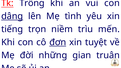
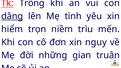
tiếng: tiếng -> hiểm
đơn underline: present -> none
tuyệt: tuyệt -> nguy
